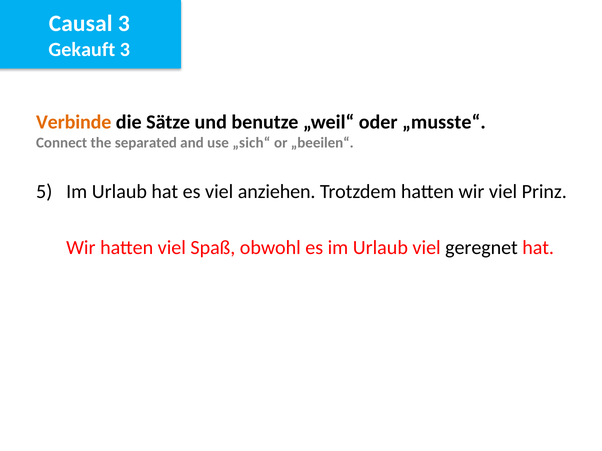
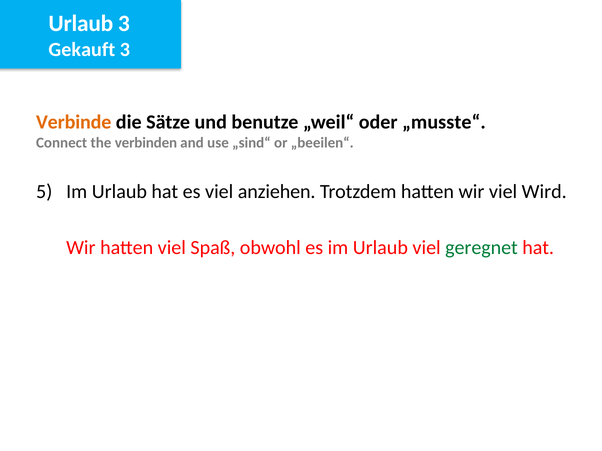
Causal at (81, 24): Causal -> Urlaub
separated: separated -> verbinden
„sich“: „sich“ -> „sind“
Prinz: Prinz -> Wird
geregnet colour: black -> green
